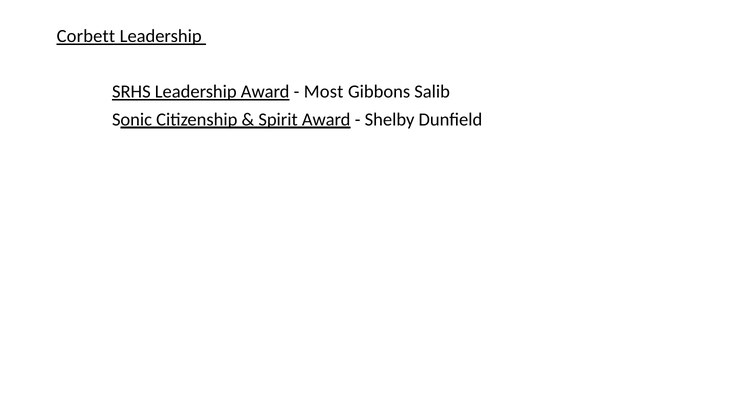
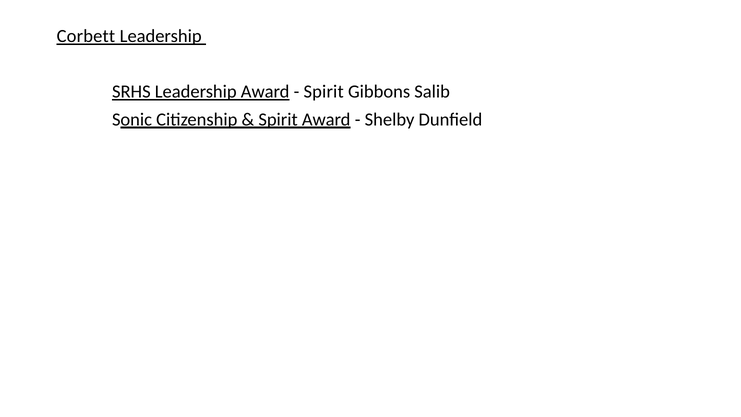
Most at (324, 92): Most -> Spirit
